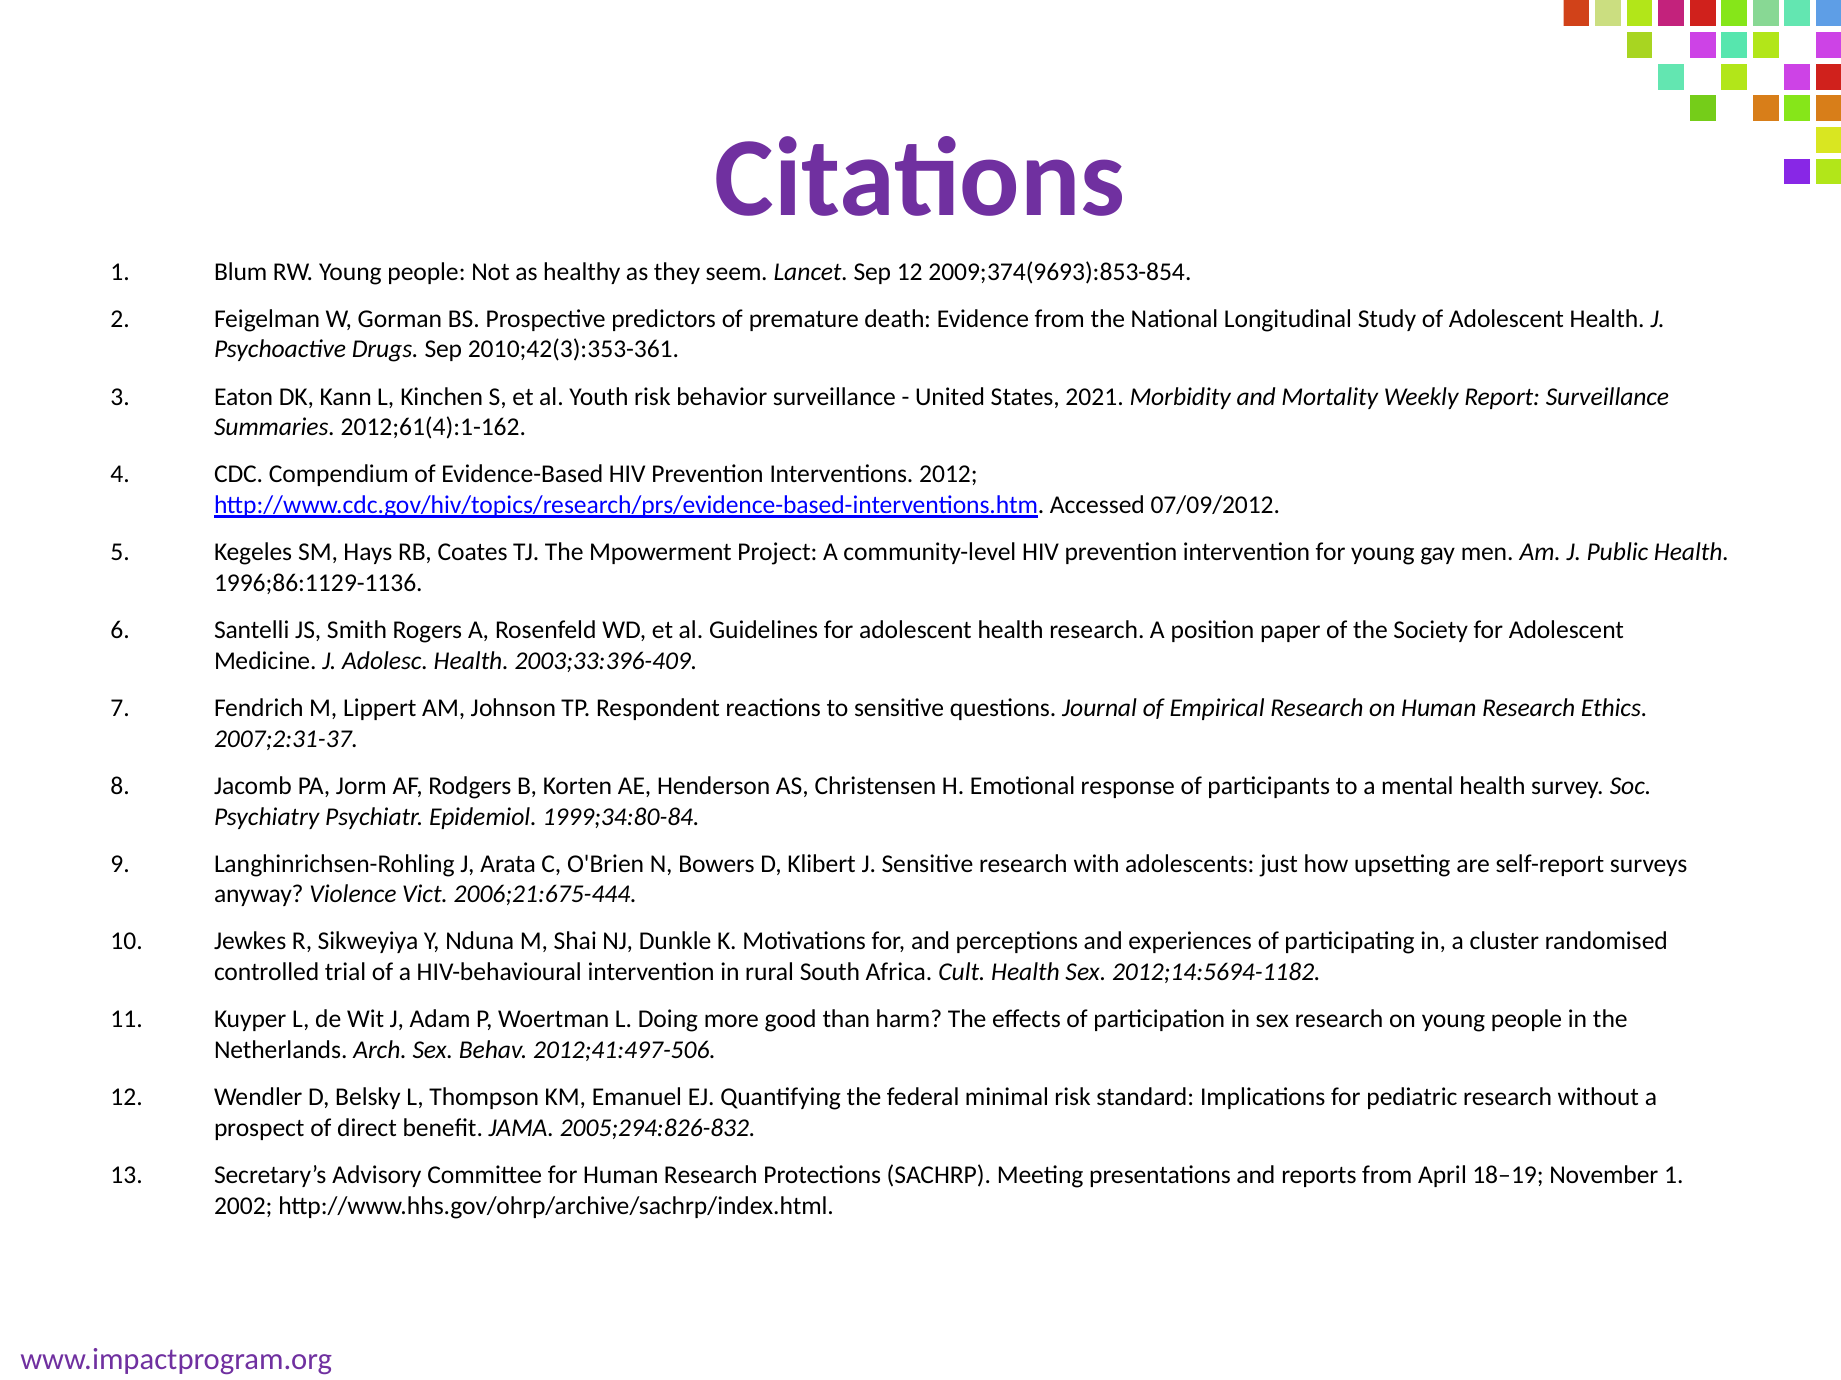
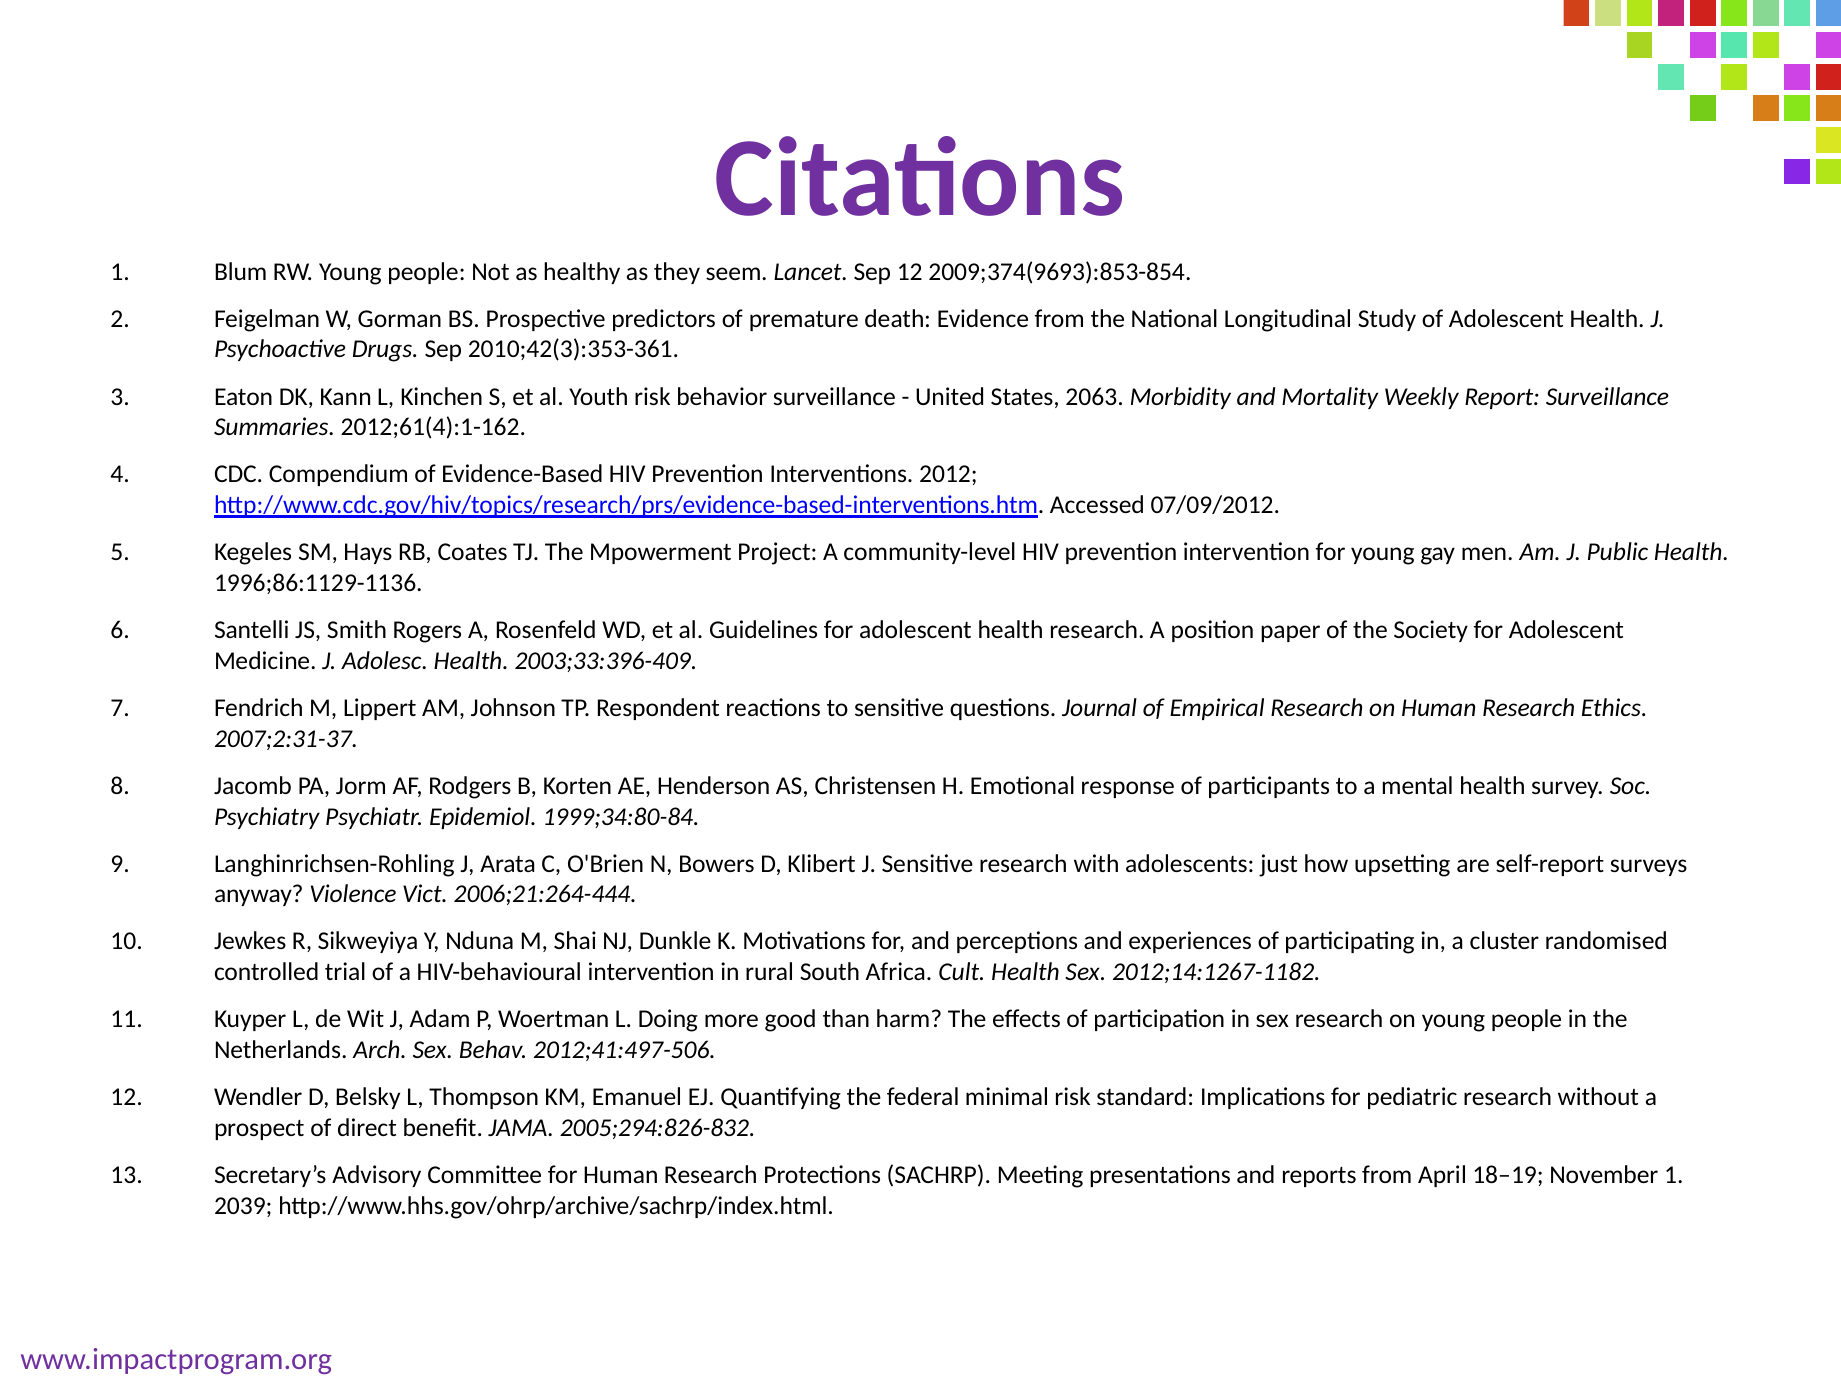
2021: 2021 -> 2063
2006;21:675-444: 2006;21:675-444 -> 2006;21:264-444
2012;14:5694-1182: 2012;14:5694-1182 -> 2012;14:1267-1182
2002: 2002 -> 2039
